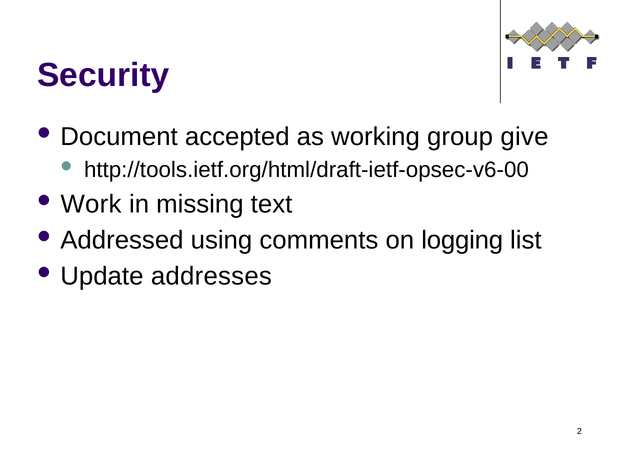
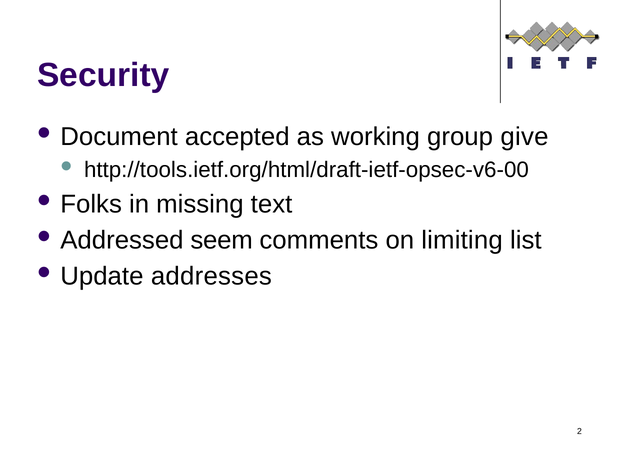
Work: Work -> Folks
using: using -> seem
logging: logging -> limiting
